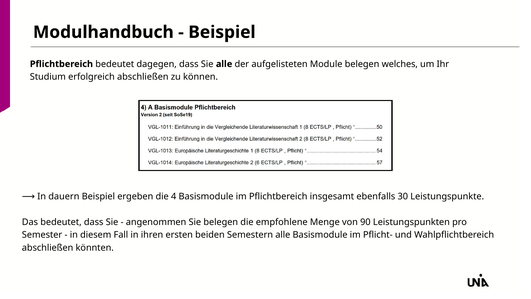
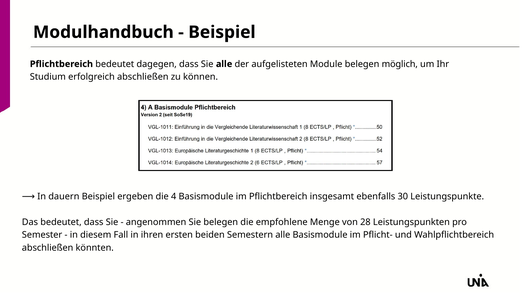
welches: welches -> möglich
90: 90 -> 28
